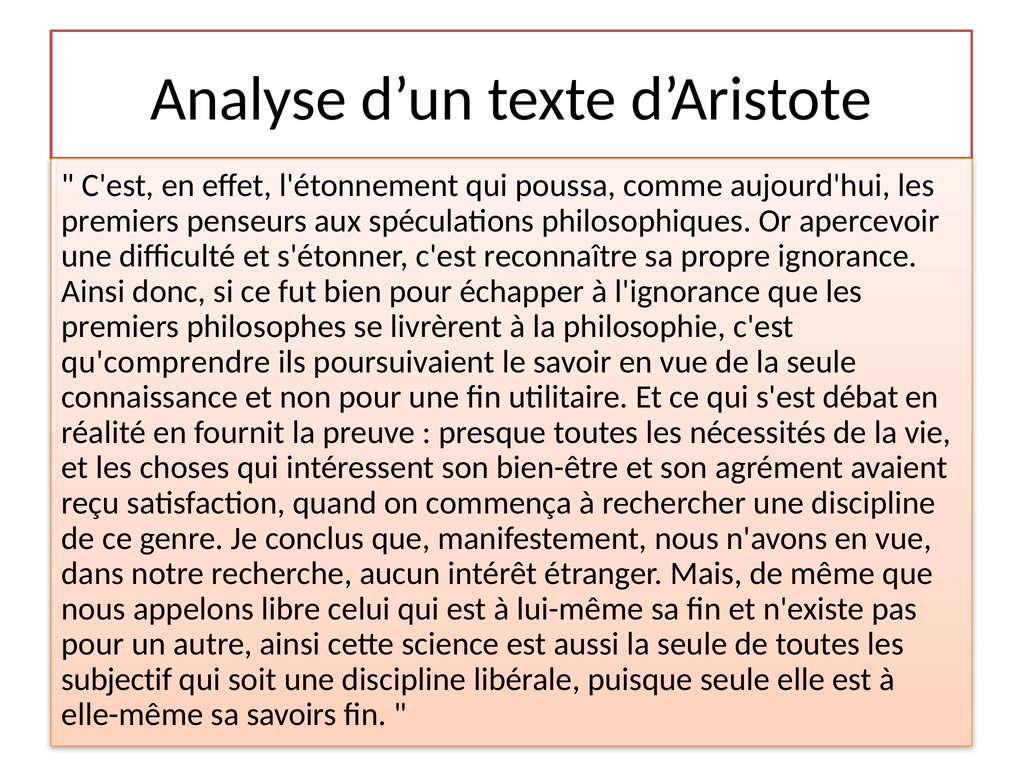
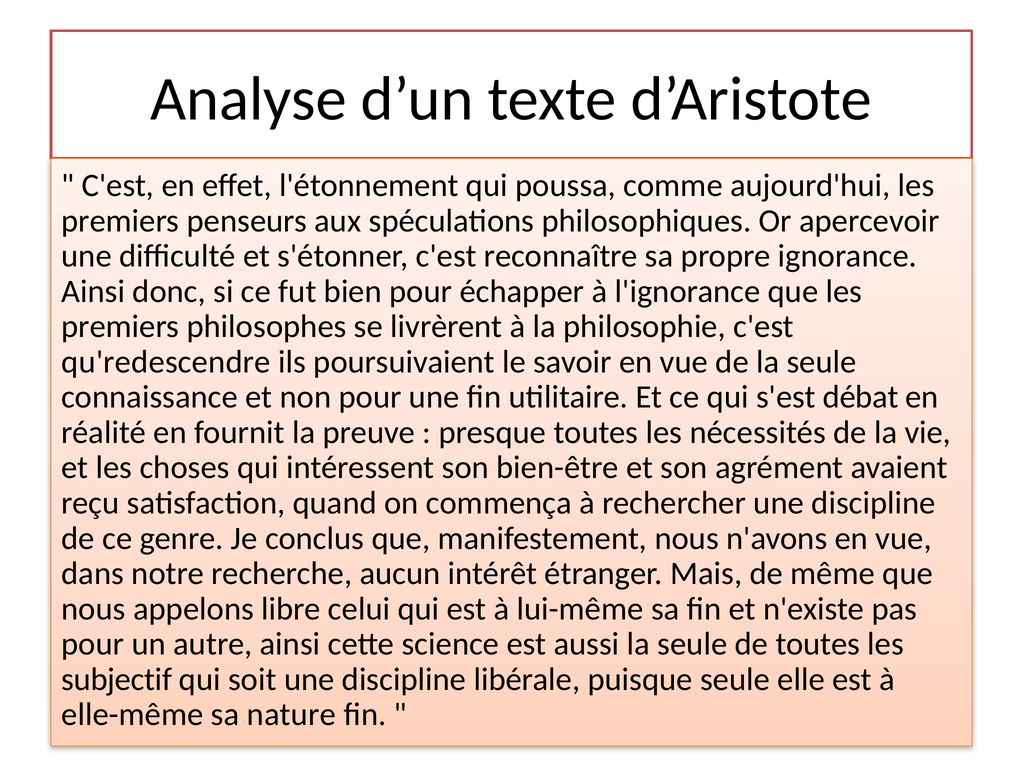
qu'comprendre: qu'comprendre -> qu'redescendre
savoirs: savoirs -> nature
